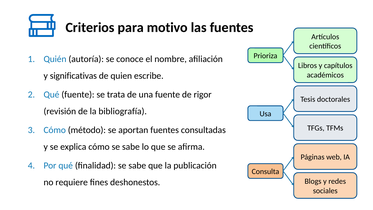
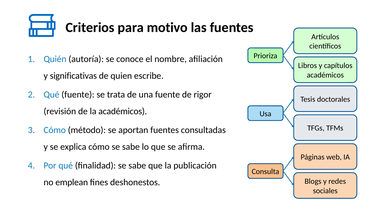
la bibliografía: bibliografía -> académicos
requiere: requiere -> emplean
